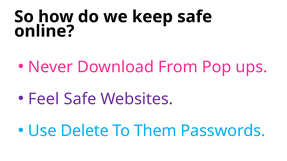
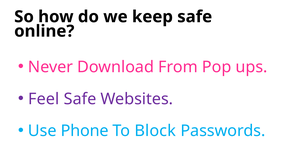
Delete: Delete -> Phone
Them: Them -> Block
